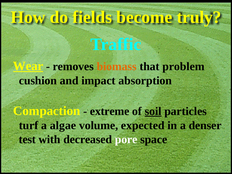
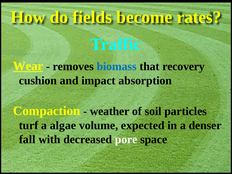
truly: truly -> rates
biomass colour: orange -> blue
problem: problem -> recovery
extreme: extreme -> weather
soil underline: present -> none
test: test -> fall
